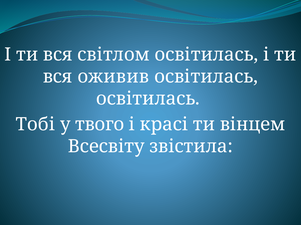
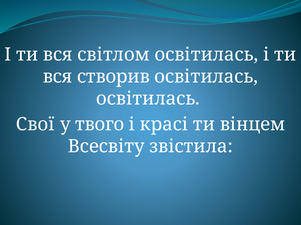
оживив: оживив -> створив
Тобі: Тобі -> Свої
